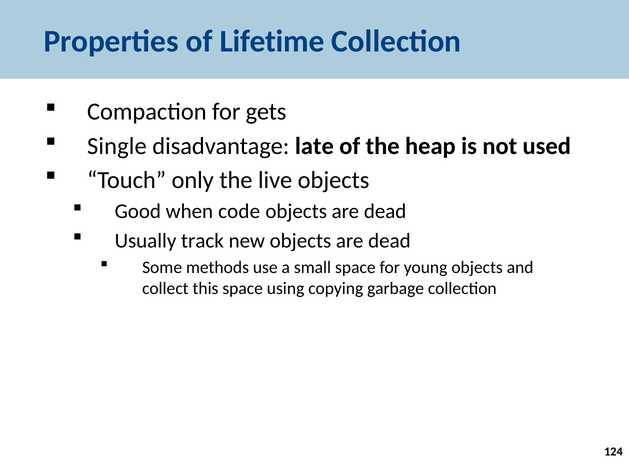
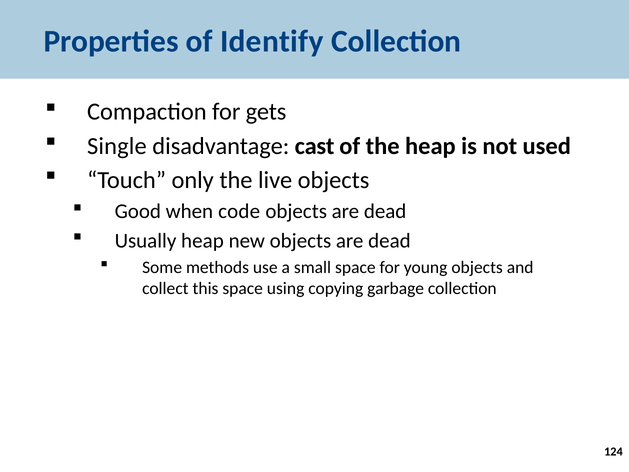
Lifetime: Lifetime -> Identify
late: late -> cast
Usually track: track -> heap
